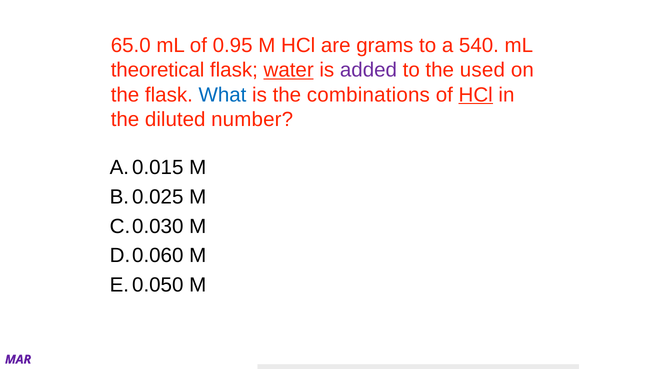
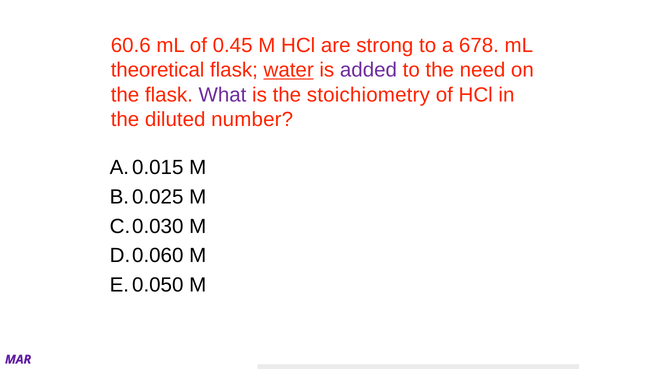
65.0: 65.0 -> 60.6
0.95: 0.95 -> 0.45
grams: grams -> strong
540: 540 -> 678
used: used -> need
What colour: blue -> purple
combinations: combinations -> stoichiometry
HCl at (476, 95) underline: present -> none
